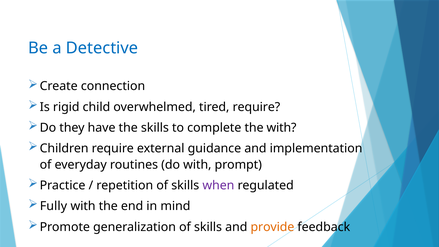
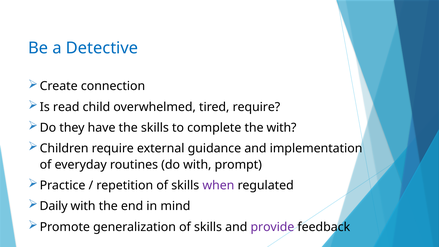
rigid: rigid -> read
Fully: Fully -> Daily
provide colour: orange -> purple
